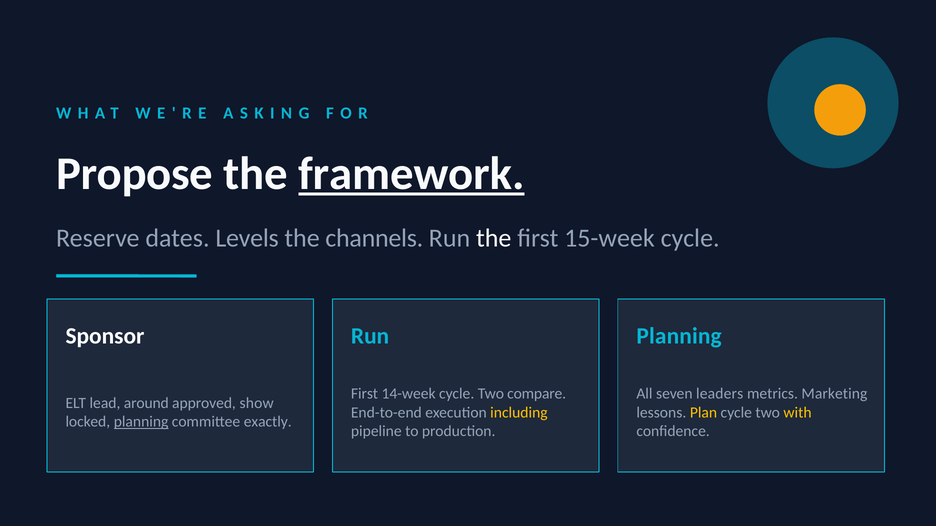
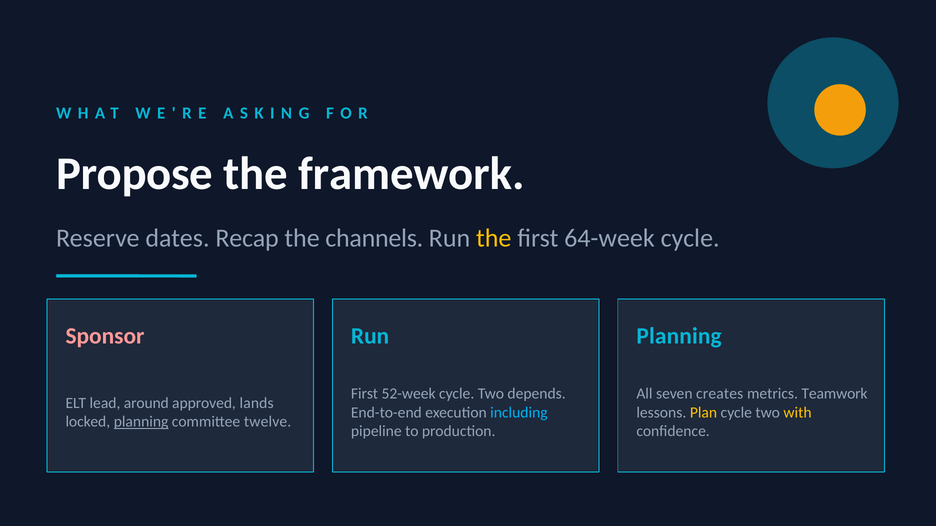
framework underline: present -> none
Levels: Levels -> Recap
the at (494, 238) colour: white -> yellow
15-week: 15-week -> 64-week
Sponsor colour: white -> pink
14-week: 14-week -> 52-week
compare: compare -> depends
leaders: leaders -> creates
Marketing: Marketing -> Teamwork
show: show -> lands
including colour: yellow -> light blue
exactly: exactly -> twelve
